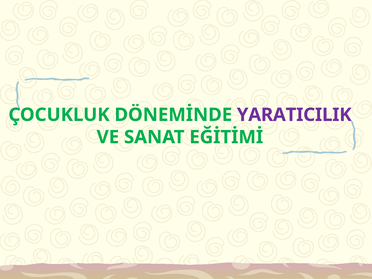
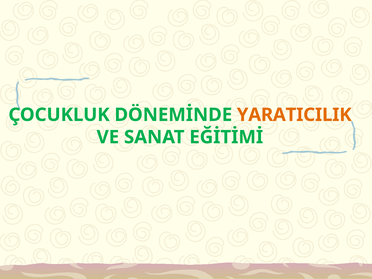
YARATICILIK colour: purple -> orange
